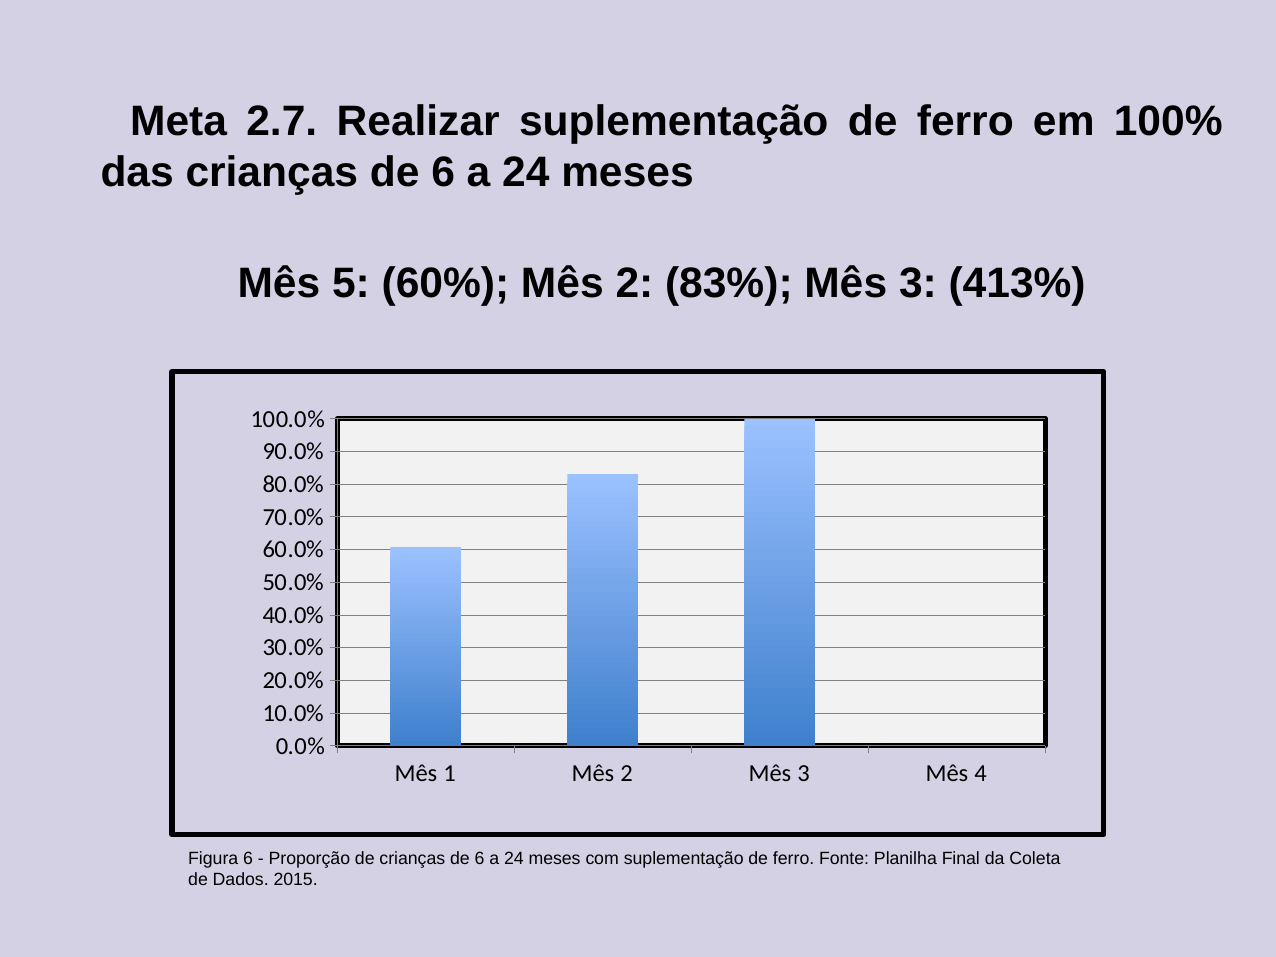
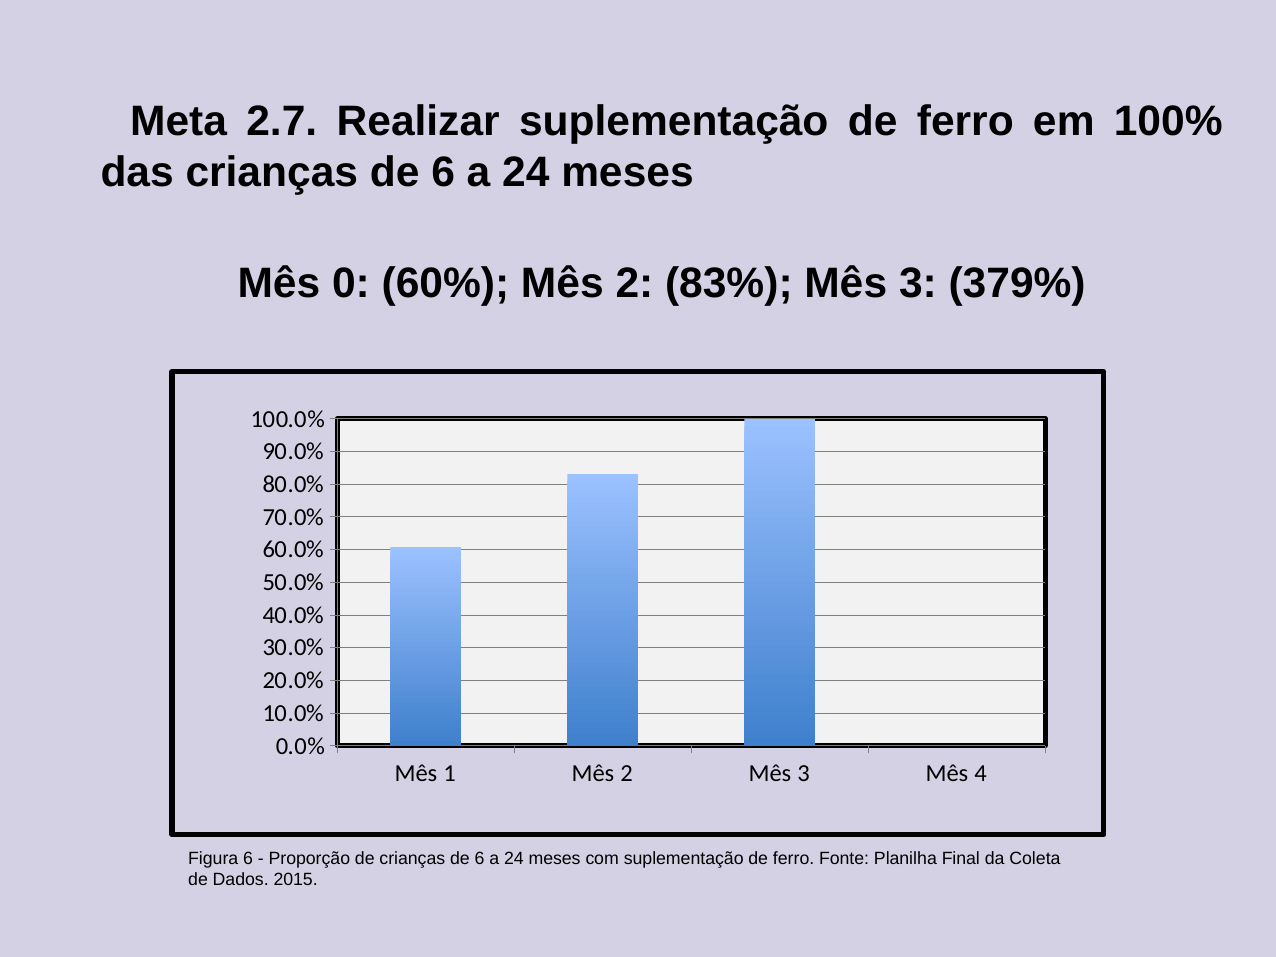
5: 5 -> 0
413%: 413% -> 379%
